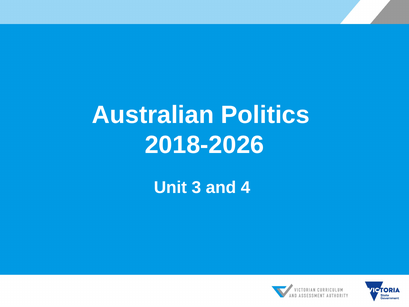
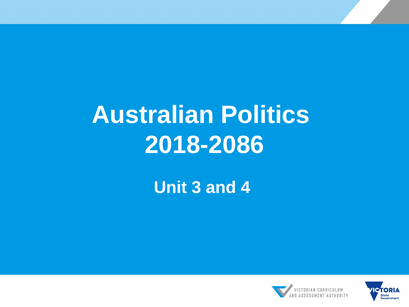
2018-2026: 2018-2026 -> 2018-2086
